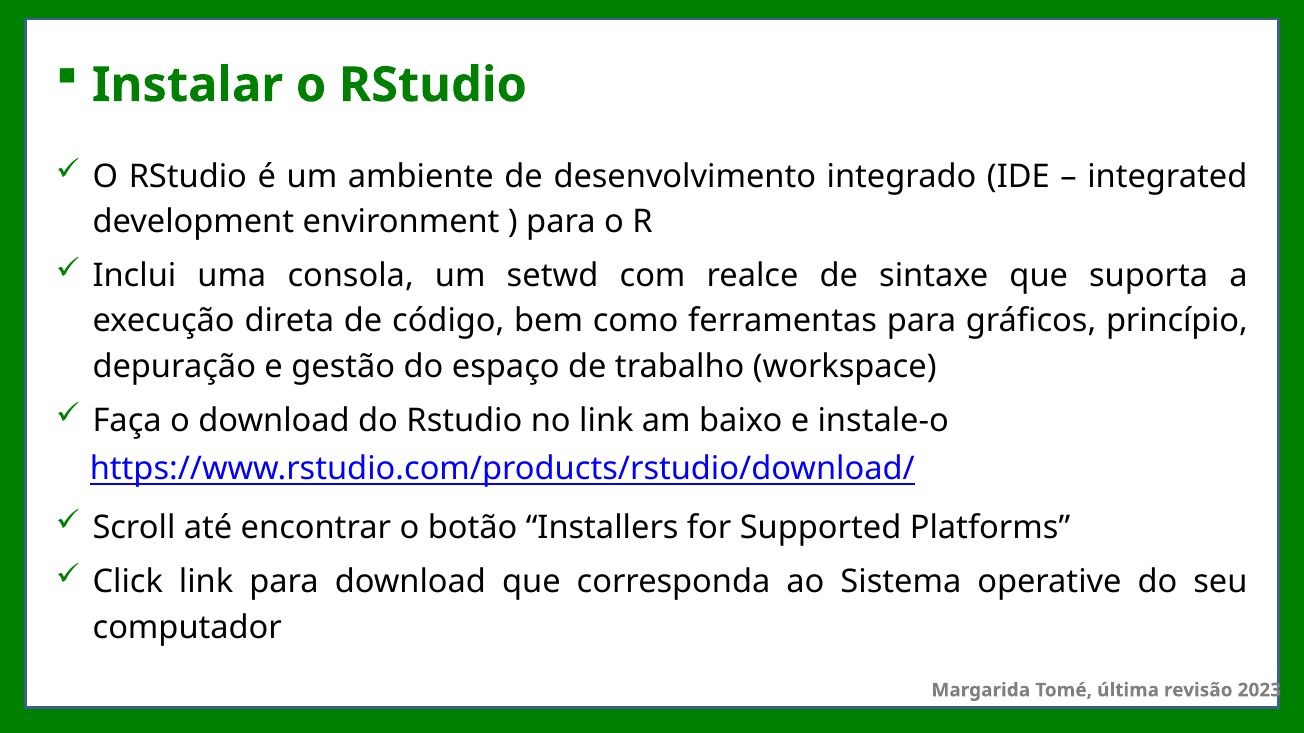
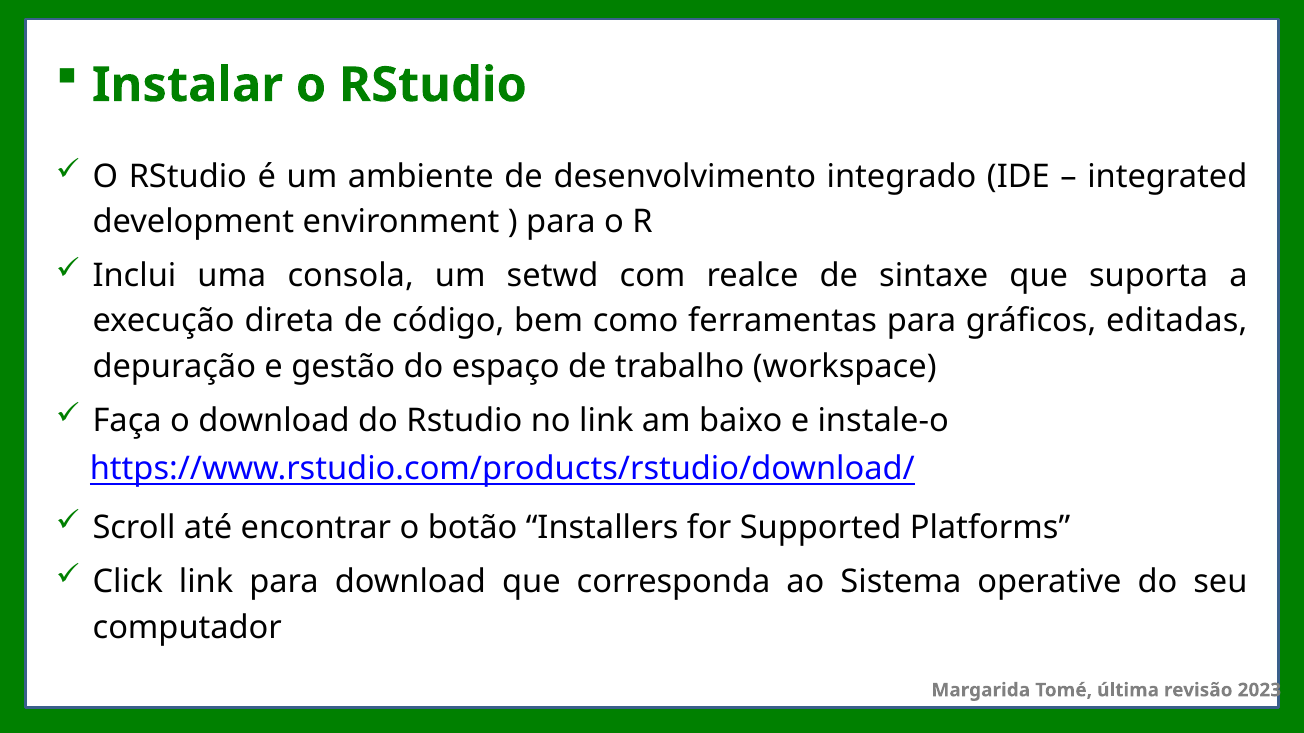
princípio: princípio -> editadas
